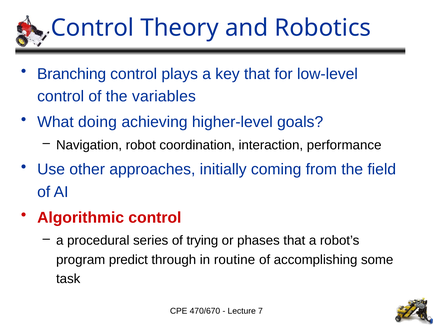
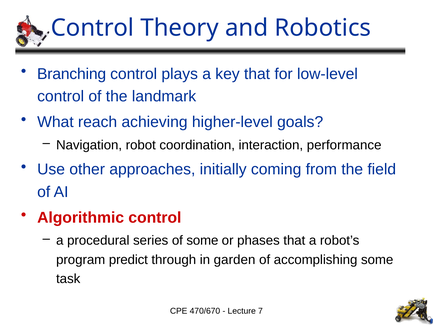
variables: variables -> landmark
doing: doing -> reach
of trying: trying -> some
routine: routine -> garden
